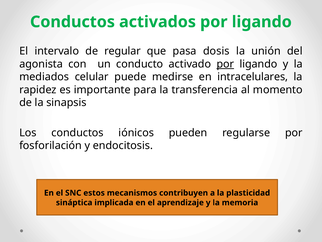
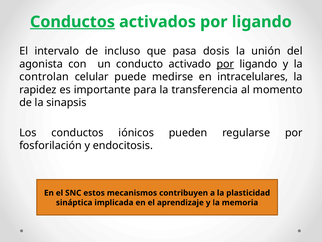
Conductos at (72, 22) underline: none -> present
regular: regular -> incluso
mediados: mediados -> controlan
